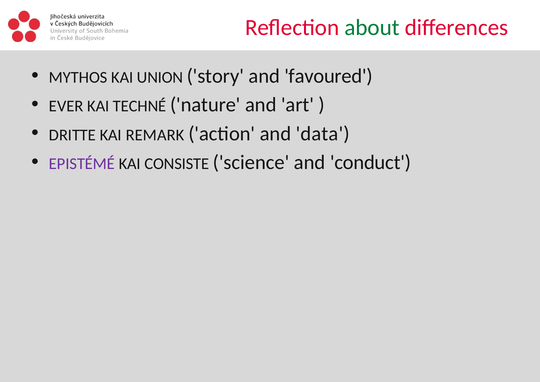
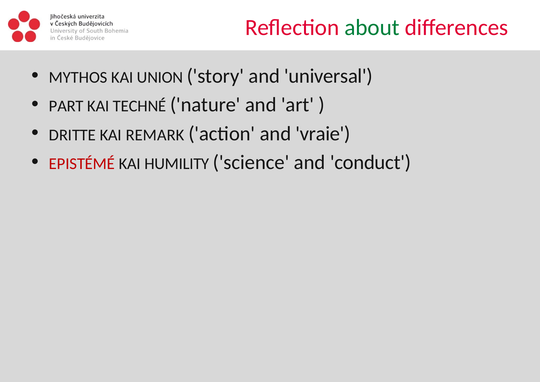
favoured: favoured -> universal
EVER: EVER -> PART
data: data -> vraie
EPISTÉMÉ colour: purple -> red
CONSISTE: CONSISTE -> HUMILITY
